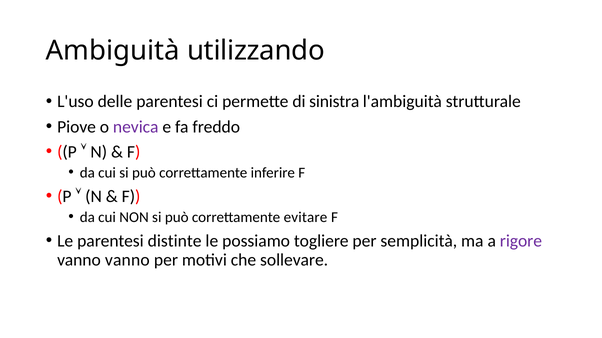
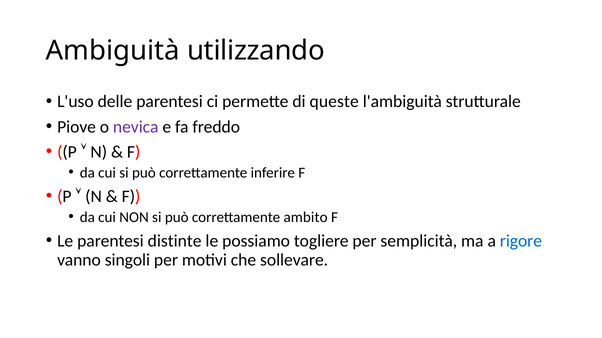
sinistra: sinistra -> queste
evitare: evitare -> ambito
rigore colour: purple -> blue
vanno vanno: vanno -> singoli
